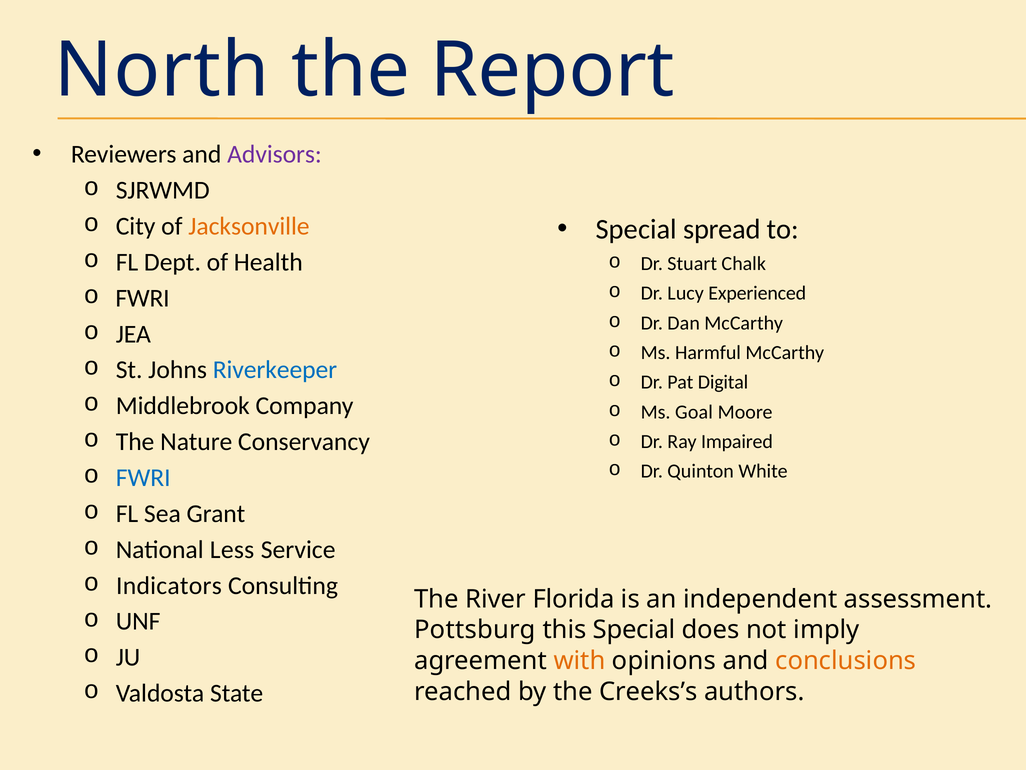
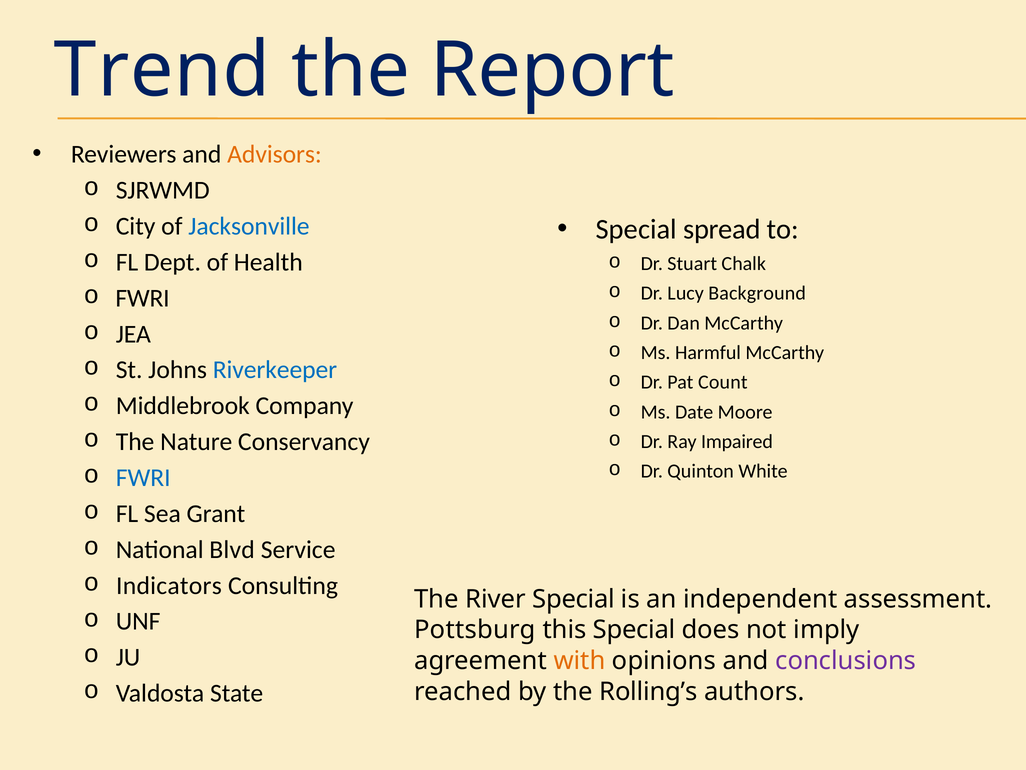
North: North -> Trend
Advisors colour: purple -> orange
Jacksonville colour: orange -> blue
Experienced: Experienced -> Background
Digital: Digital -> Count
Goal: Goal -> Date
Less: Less -> Blvd
River Florida: Florida -> Special
conclusions colour: orange -> purple
Creeks’s: Creeks’s -> Rolling’s
